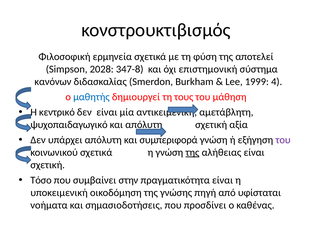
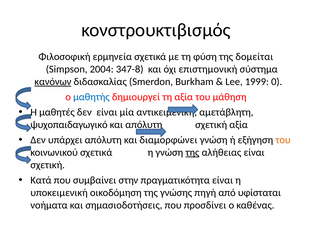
αποτελεί: αποτελεί -> δομείται
2028: 2028 -> 2004
κανόνων underline: none -> present
4: 4 -> 0
τη τους: τους -> αξία
κεντρικό: κεντρικό -> μαθητές
συμπεριφορά: συμπεριφορά -> διαμορφώνει
του at (283, 140) colour: purple -> orange
Τόσο: Τόσο -> Κατά
